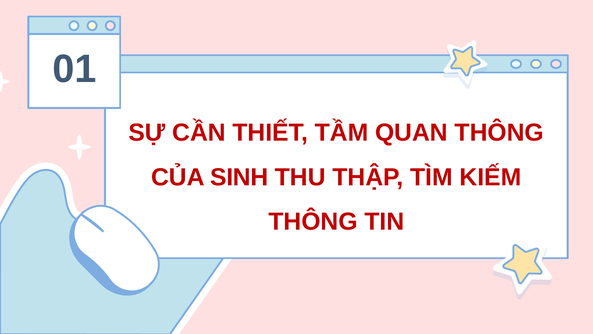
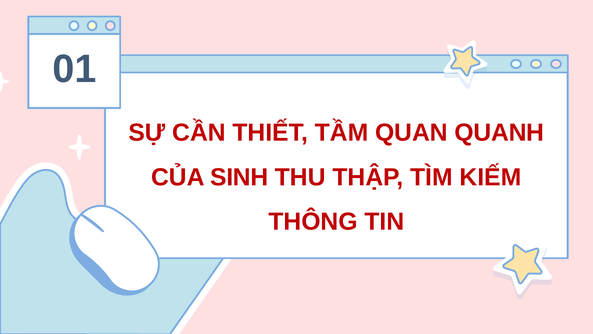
QUAN THÔNG: THÔNG -> QUANH
